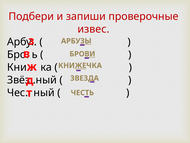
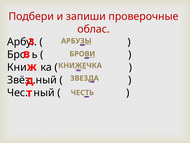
извес: извес -> облас
